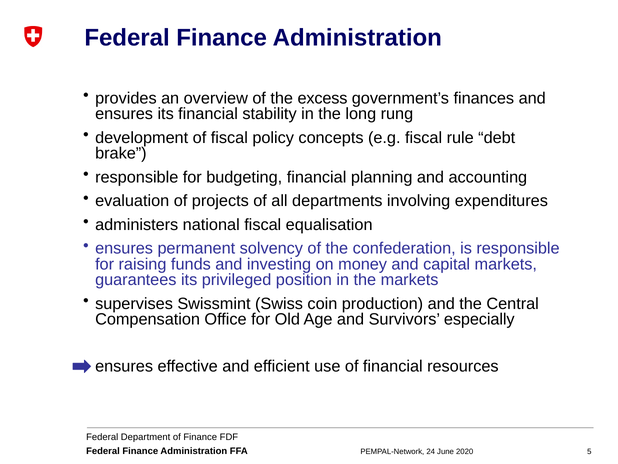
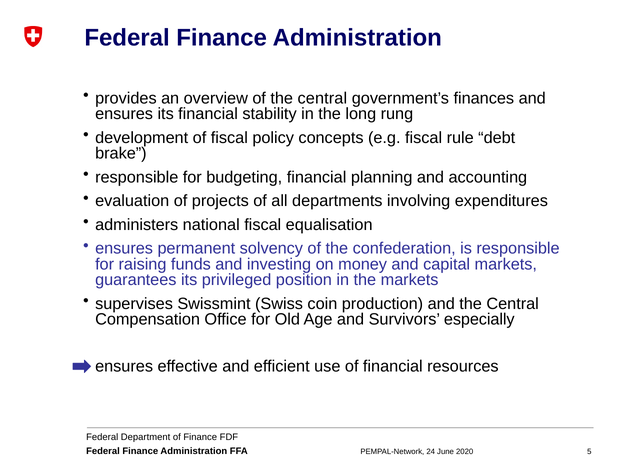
of the excess: excess -> central
